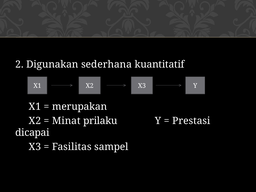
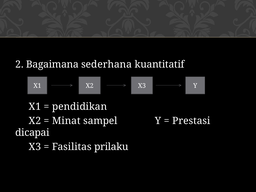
Digunakan: Digunakan -> Bagaimana
merupakan: merupakan -> pendidikan
prilaku: prilaku -> sampel
sampel: sampel -> prilaku
